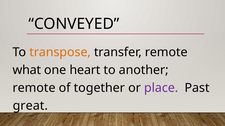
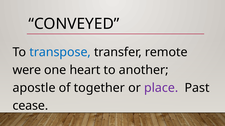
transpose colour: orange -> blue
what: what -> were
remote at (34, 88): remote -> apostle
great: great -> cease
